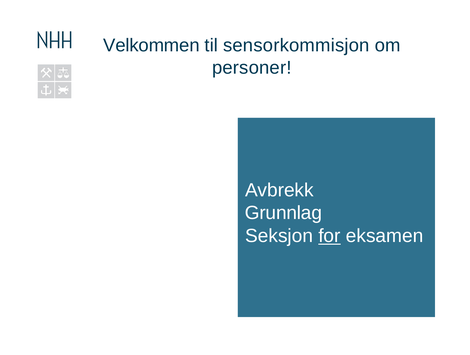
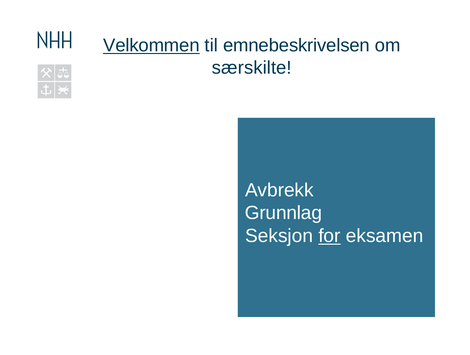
Velkommen underline: none -> present
sensorkommisjon: sensorkommisjon -> emnebeskrivelsen
personer: personer -> særskilte
